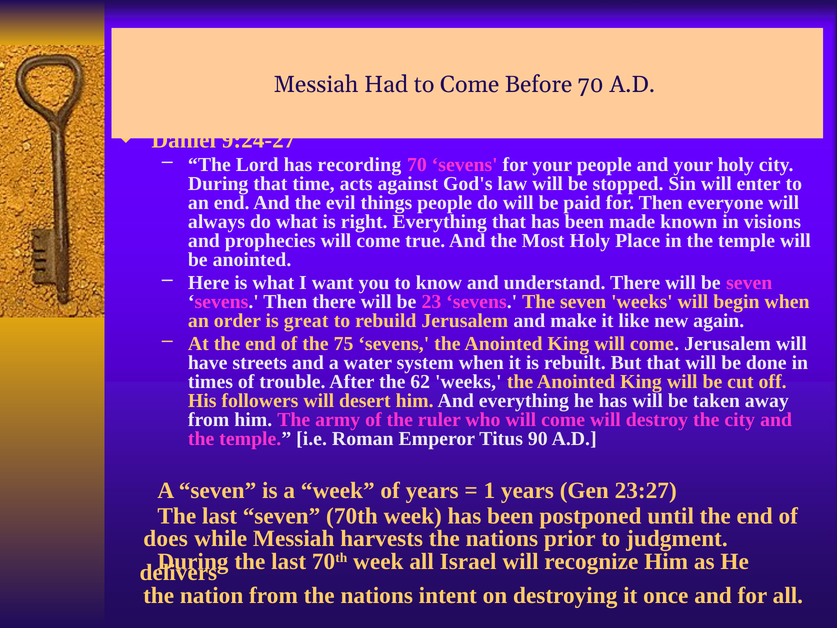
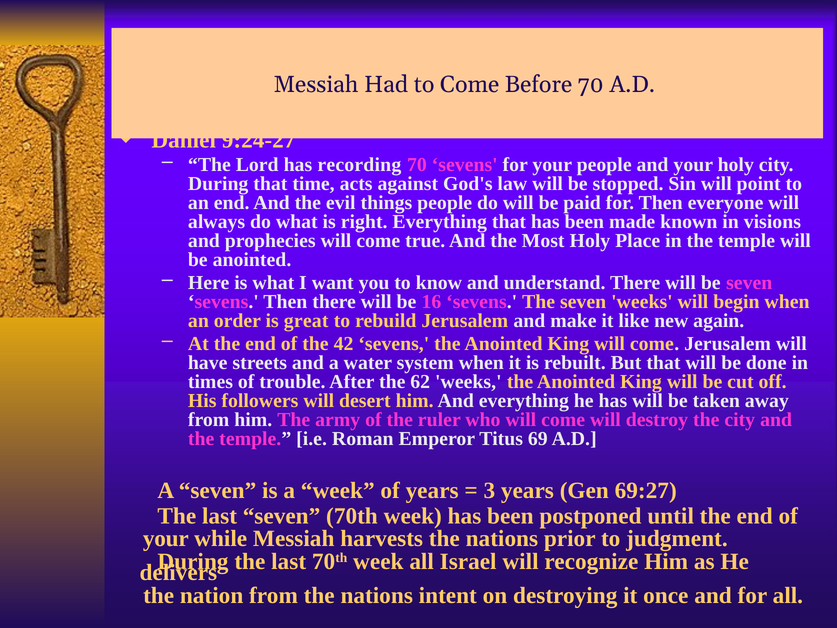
enter: enter -> point
23: 23 -> 16
75: 75 -> 42
90: 90 -> 69
1: 1 -> 3
23:27: 23:27 -> 69:27
does at (166, 539): does -> your
